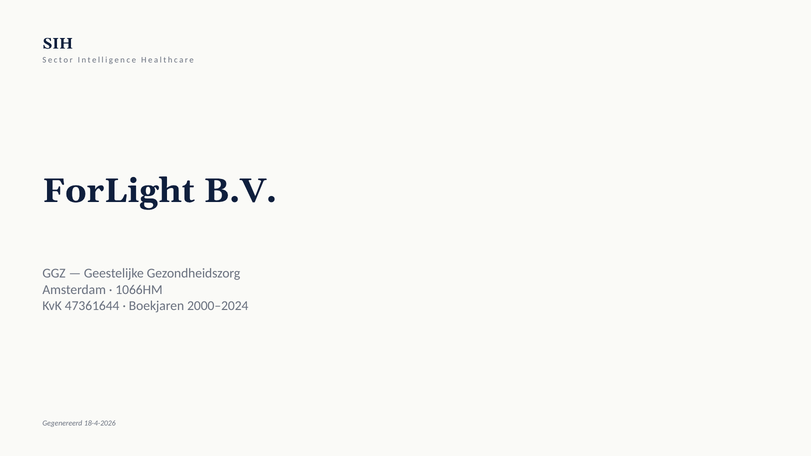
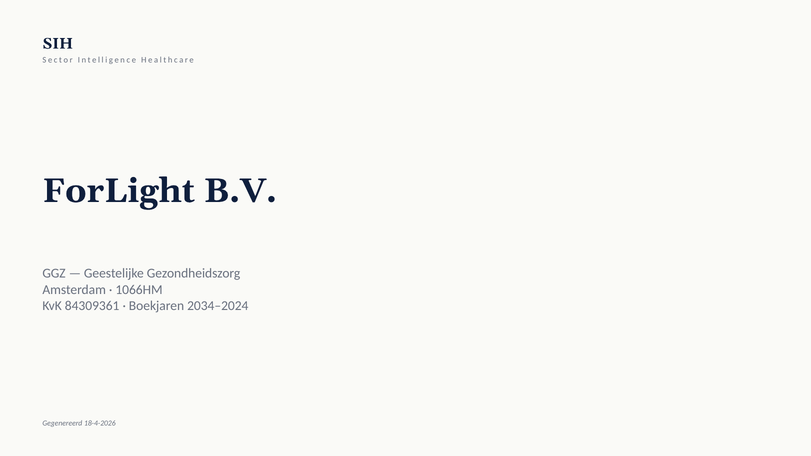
47361644: 47361644 -> 84309361
2000–2024: 2000–2024 -> 2034–2024
